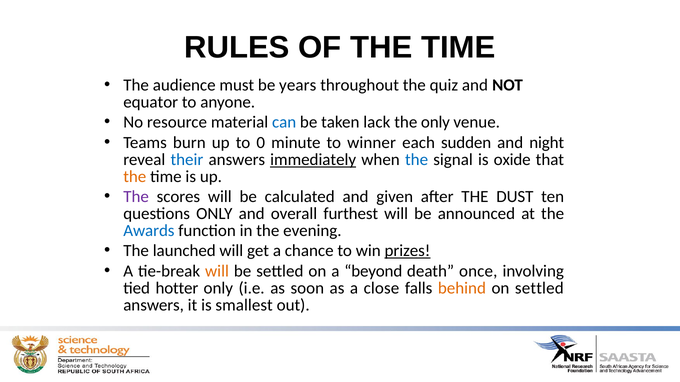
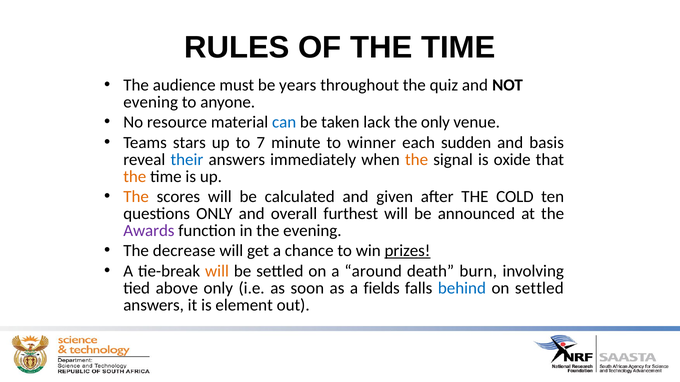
equator at (151, 102): equator -> evening
burn: burn -> stars
0: 0 -> 7
night: night -> basis
immediately underline: present -> none
the at (417, 160) colour: blue -> orange
The at (136, 197) colour: purple -> orange
DUST: DUST -> COLD
Awards colour: blue -> purple
launched: launched -> decrease
beyond: beyond -> around
once: once -> burn
hotter: hotter -> above
close: close -> fields
behind colour: orange -> blue
smallest: smallest -> element
